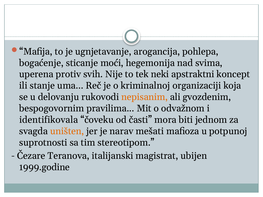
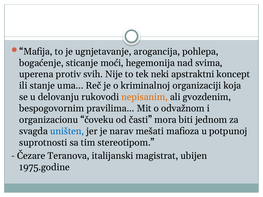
identifikovala: identifikovala -> organizacionu
uništen colour: orange -> blue
1999.godine: 1999.godine -> 1975.godine
